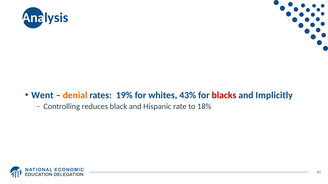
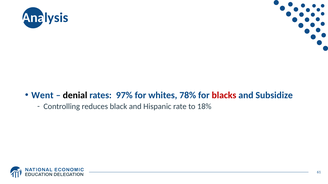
denial colour: orange -> black
19%: 19% -> 97%
43%: 43% -> 78%
Implicitly: Implicitly -> Subsidize
